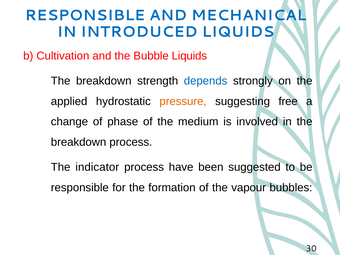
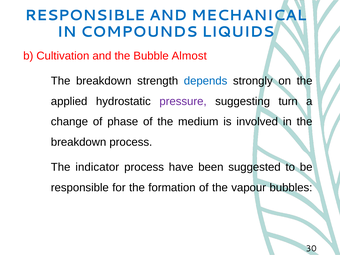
INTRODUCED: INTRODUCED -> COMPOUNDS
Bubble Liquids: Liquids -> Almost
pressure colour: orange -> purple
free: free -> turn
